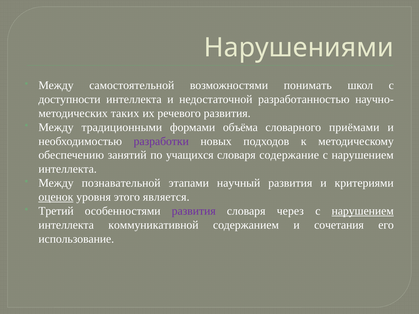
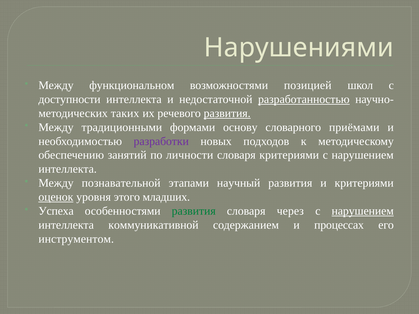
самостоятельной: самостоятельной -> функциональном
понимать: понимать -> позицией
разработанностью underline: none -> present
развития at (227, 113) underline: none -> present
объёма: объёма -> основу
учащихся: учащихся -> личности
словаря содержание: содержание -> критериями
является: является -> младших
Третий: Третий -> Успеха
развития at (194, 211) colour: purple -> green
сочетания: сочетания -> процессах
использование: использование -> инструментом
